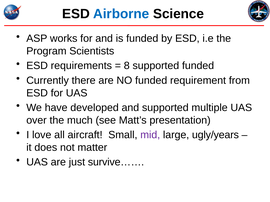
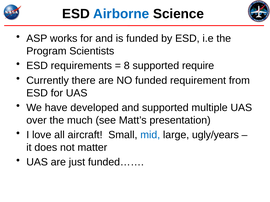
supported funded: funded -> require
mid colour: purple -> blue
survive……: survive…… -> funded……
